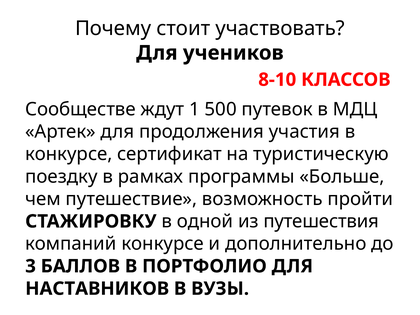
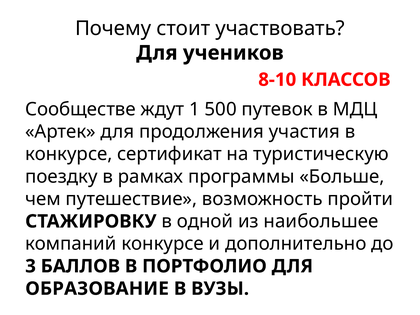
путешествия: путешествия -> наибольшее
НАСТАВНИКОВ: НАСТАВНИКОВ -> ОБРАЗОВАНИЕ
